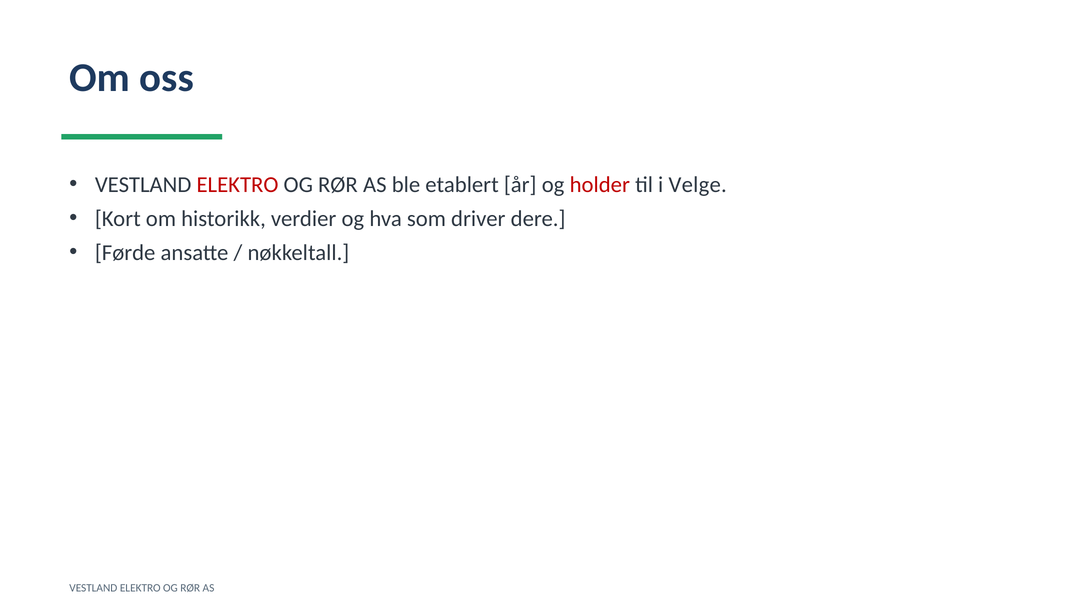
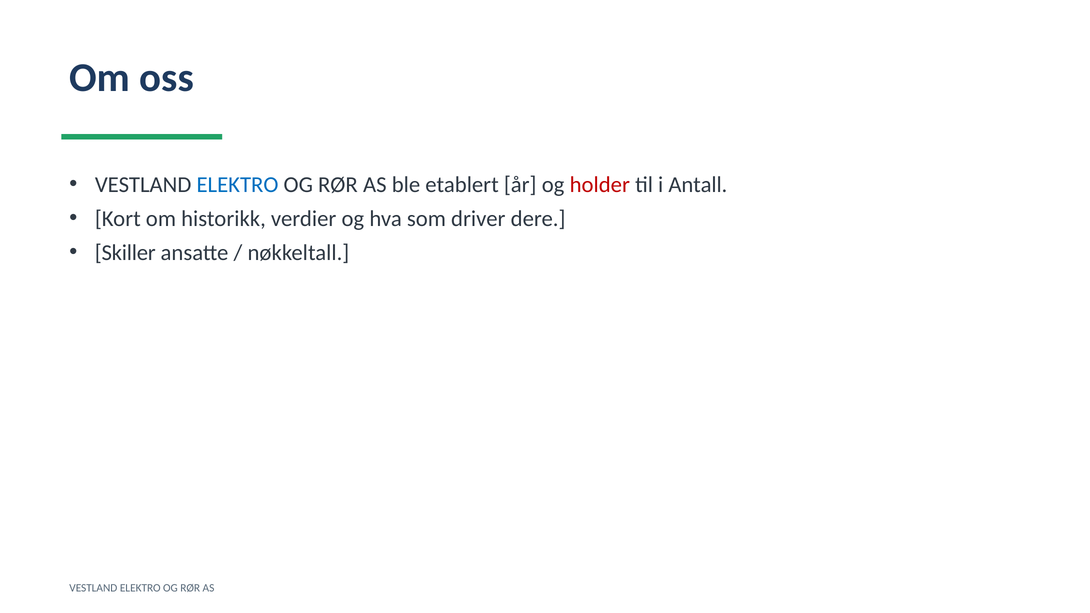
ELEKTRO at (237, 185) colour: red -> blue
Velge: Velge -> Antall
Førde: Førde -> Skiller
